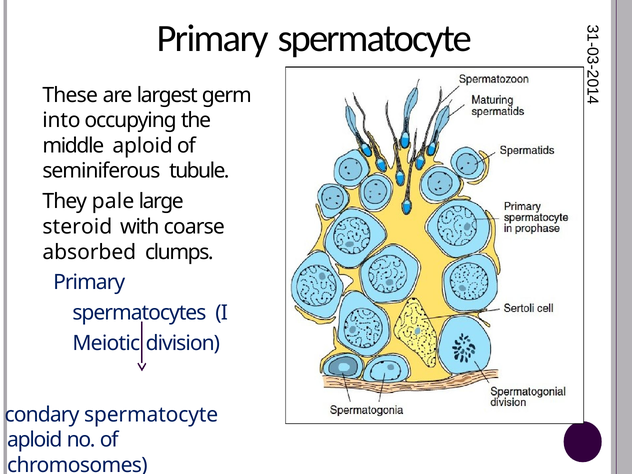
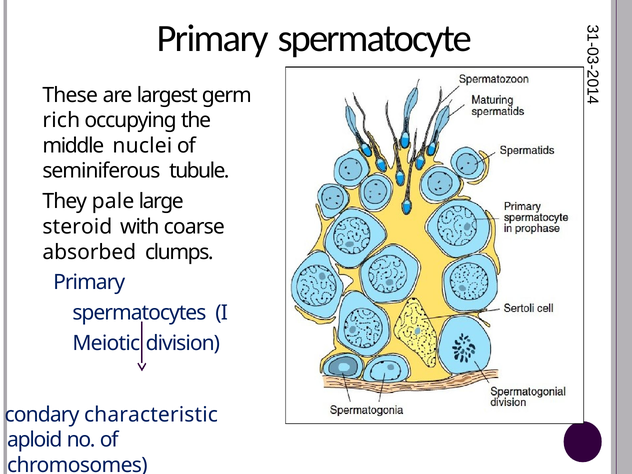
into: into -> rich
middle aploid: aploid -> nuclei
condary spermatocyte: spermatocyte -> characteristic
